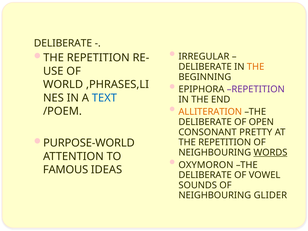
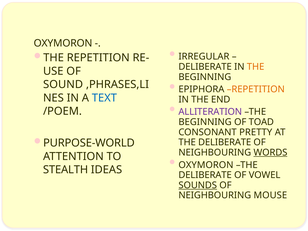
DELIBERATE at (63, 43): DELIBERATE -> OXYMORON
WORLD: WORLD -> SOUND
REPETITION at (256, 89) colour: purple -> orange
ALLITERATION colour: orange -> purple
DELIBERATE at (205, 122): DELIBERATE -> BEGINNING
OPEN: OPEN -> TOAD
REPETITION at (225, 142): REPETITION -> DELIBERATE
FAMOUS: FAMOUS -> STEALTH
SOUNDS underline: none -> present
GLIDER: GLIDER -> MOUSE
